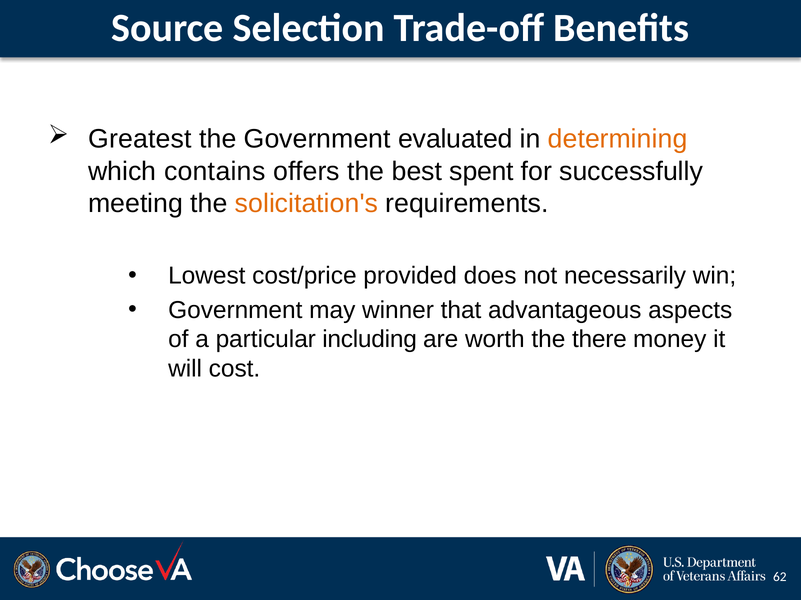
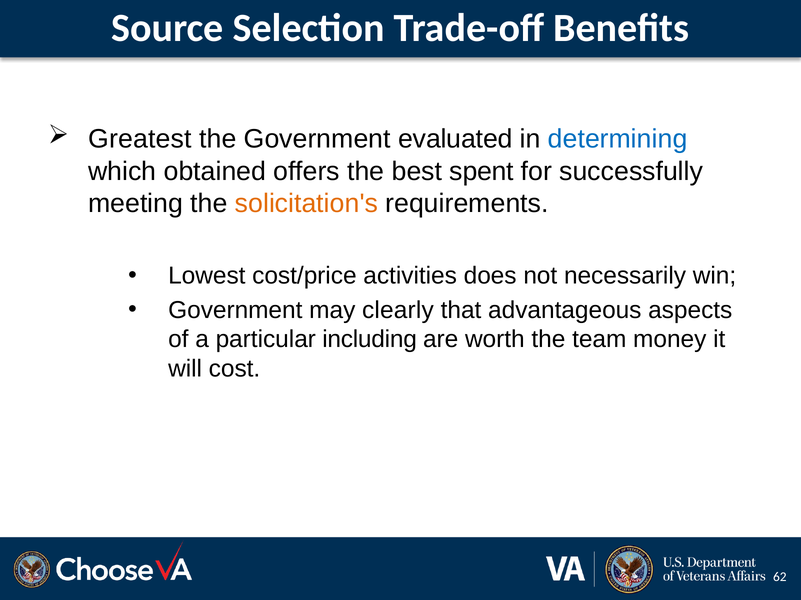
determining colour: orange -> blue
contains: contains -> obtained
provided: provided -> activities
winner: winner -> clearly
there: there -> team
